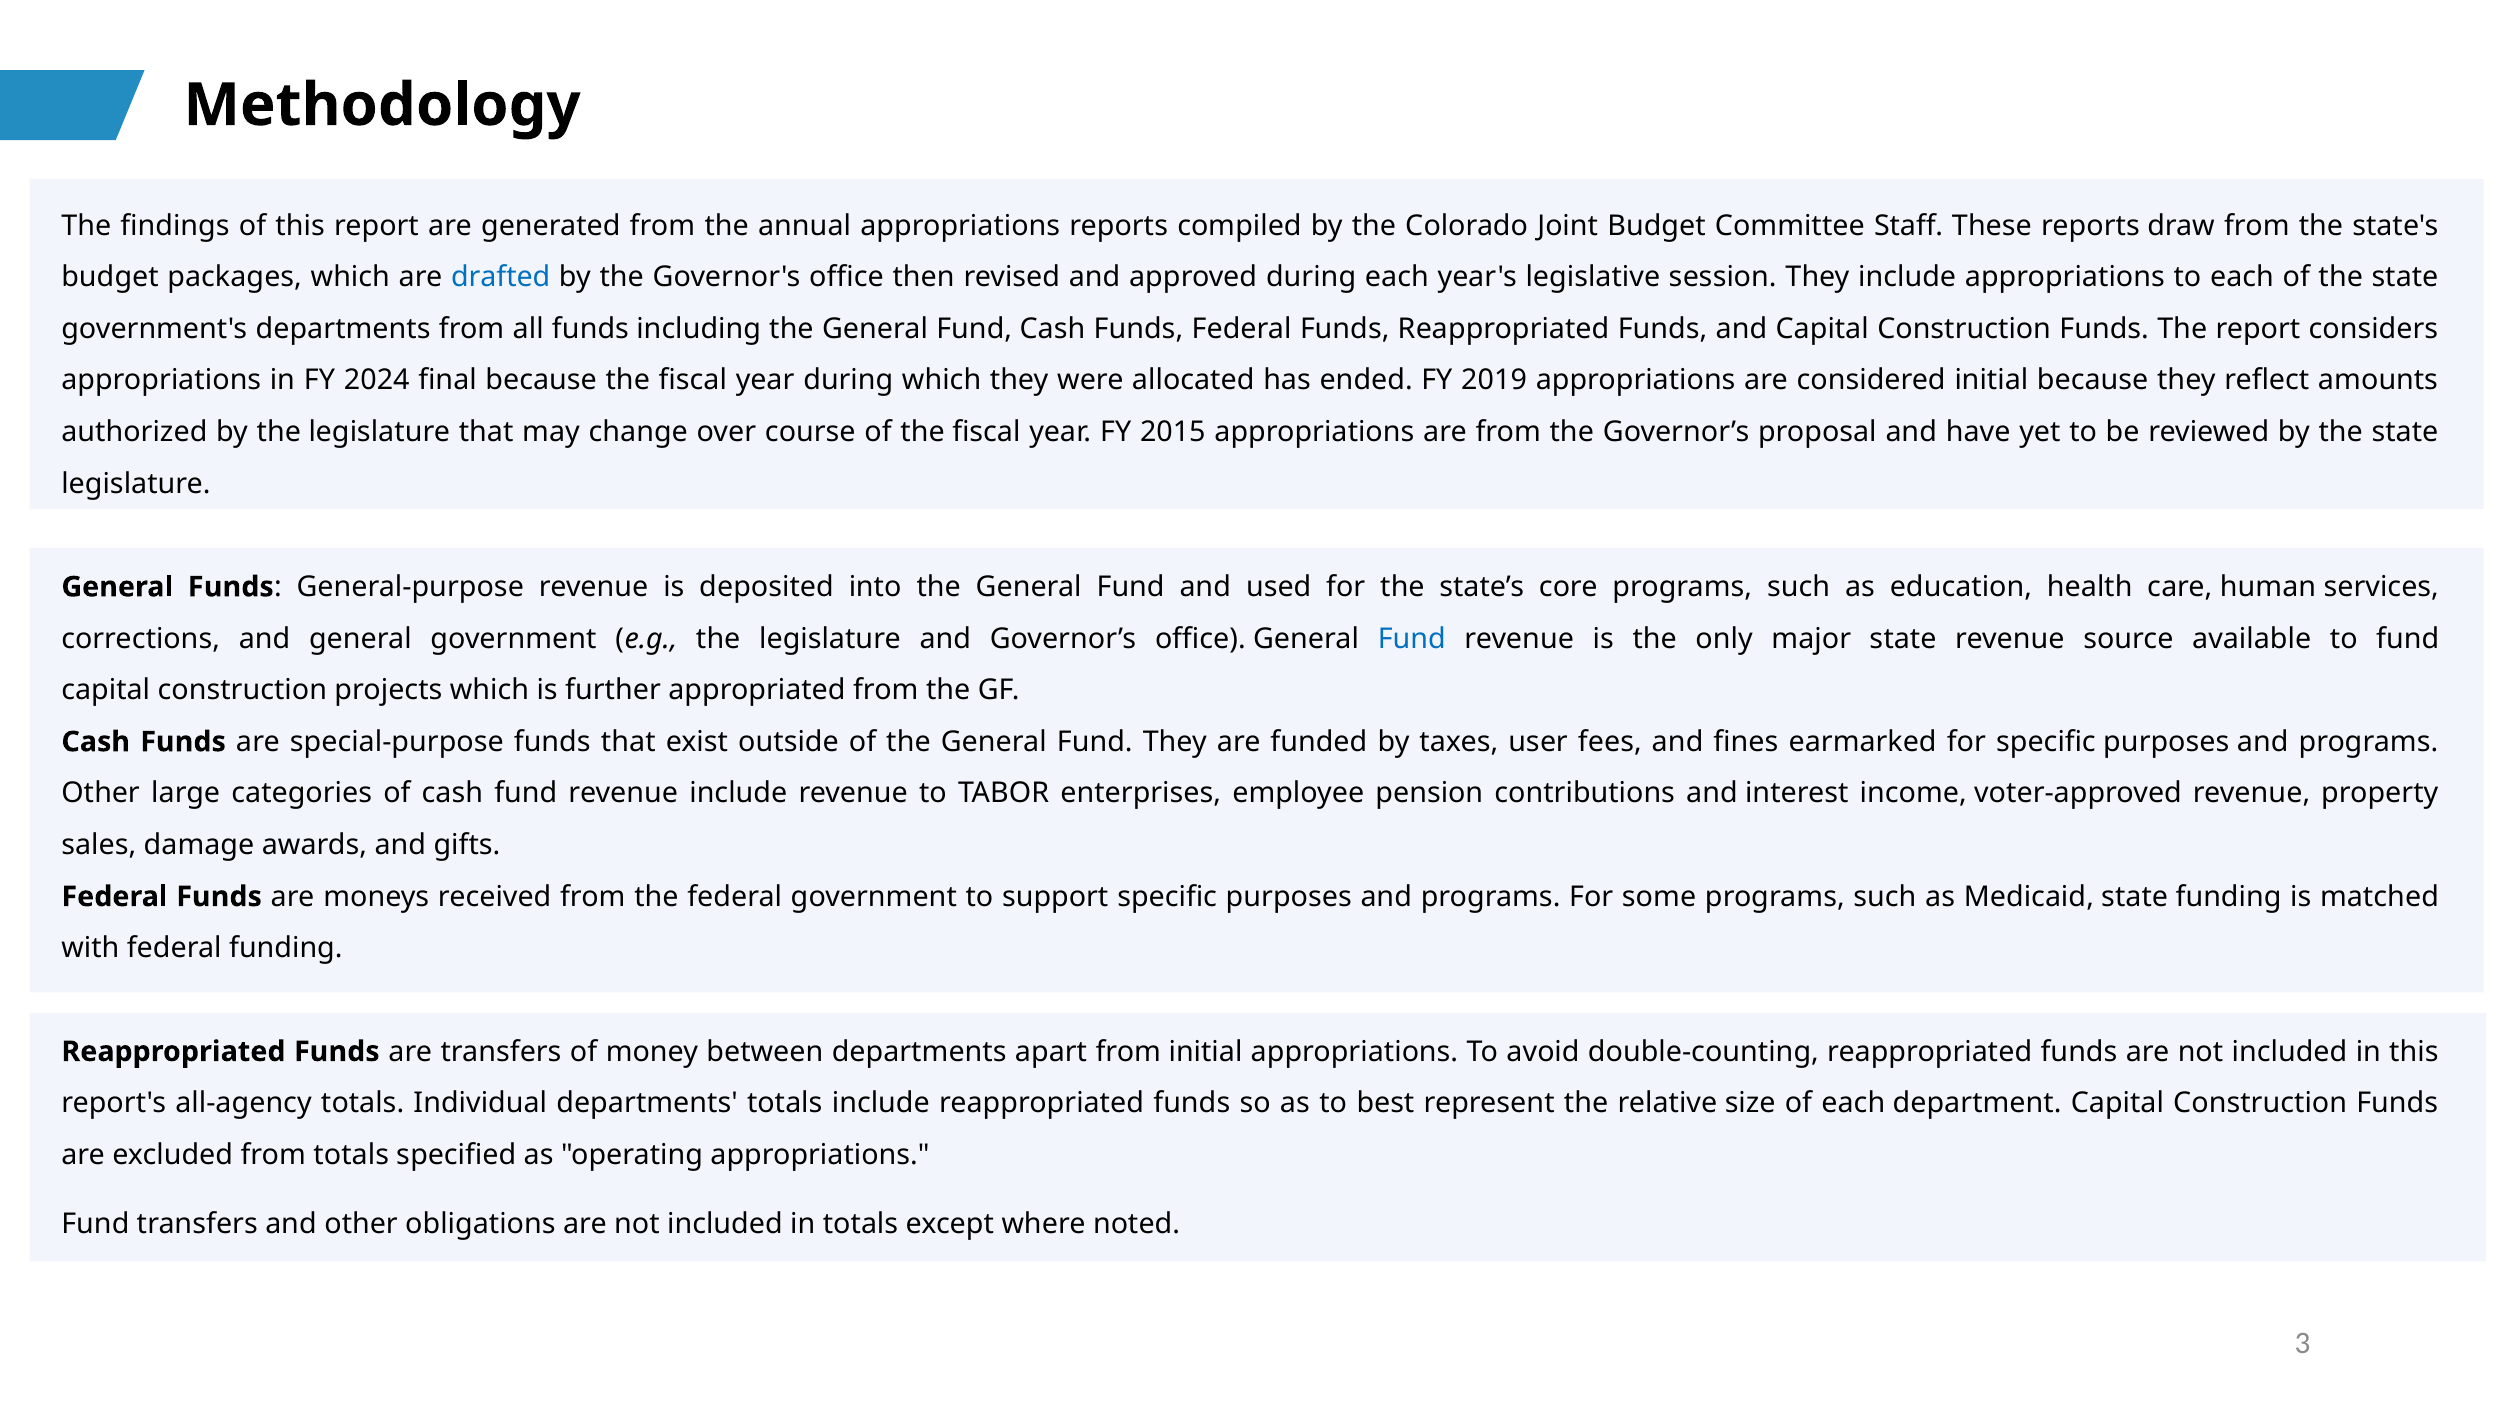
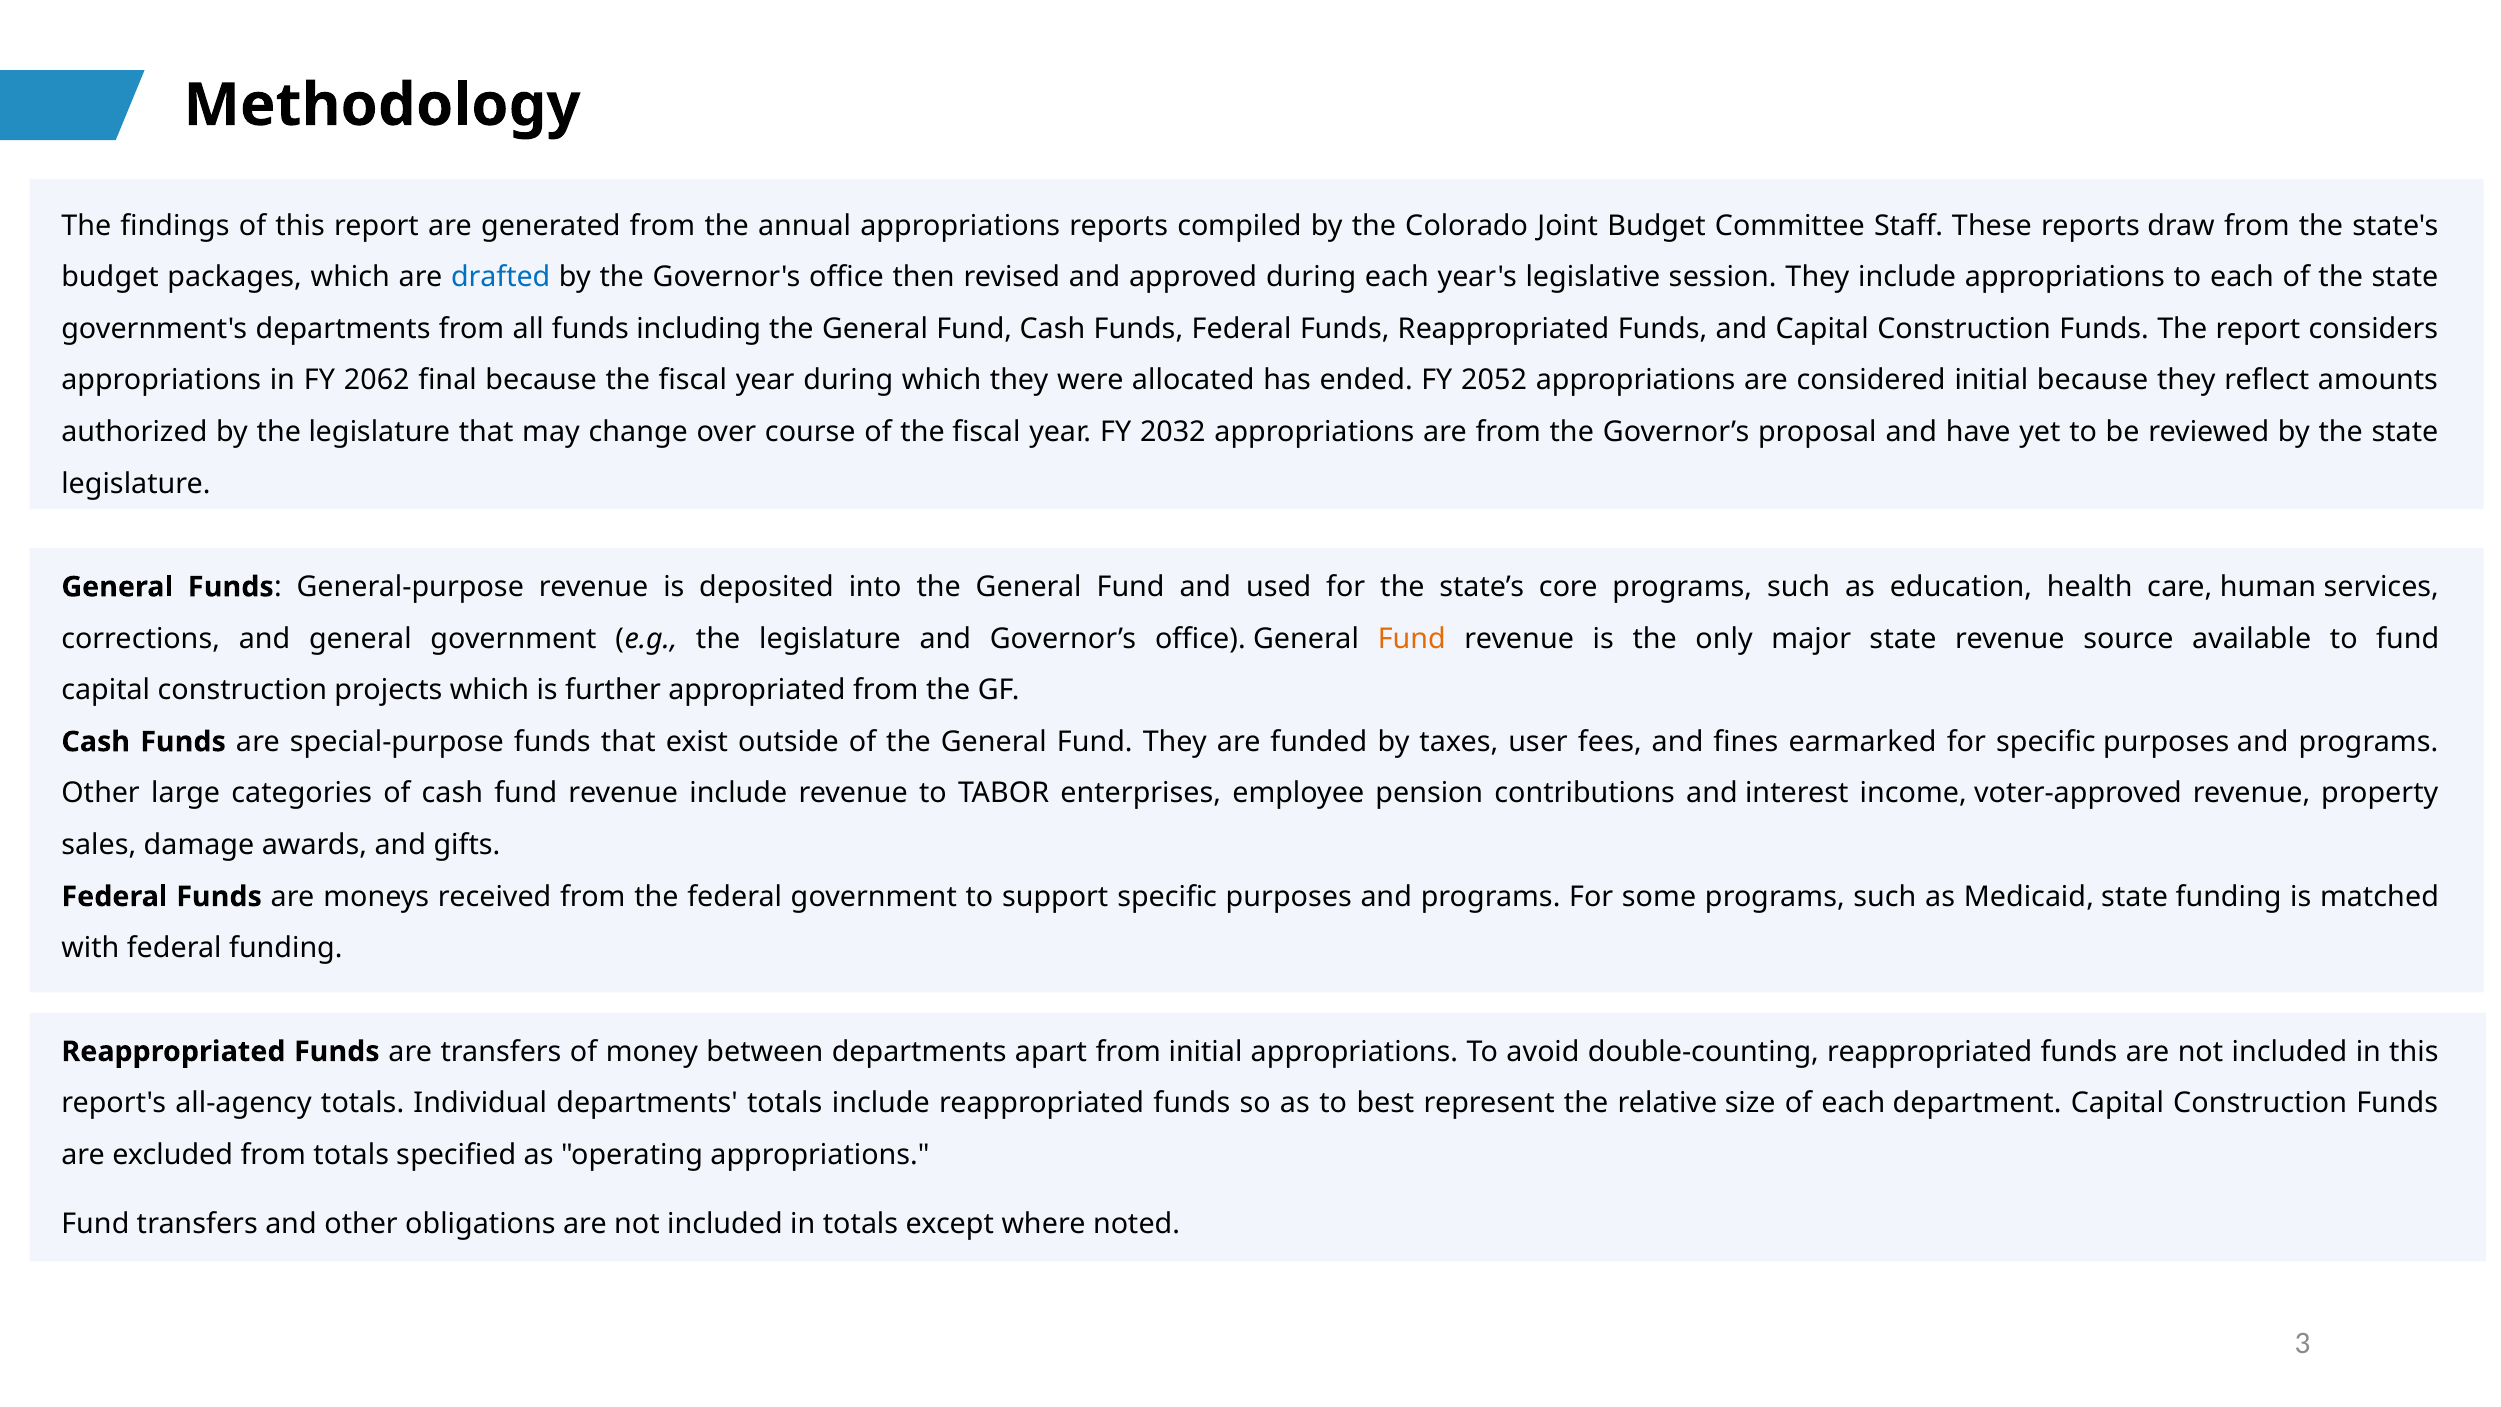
2024: 2024 -> 2062
2019: 2019 -> 2052
2015: 2015 -> 2032
Fund at (1412, 638) colour: blue -> orange
